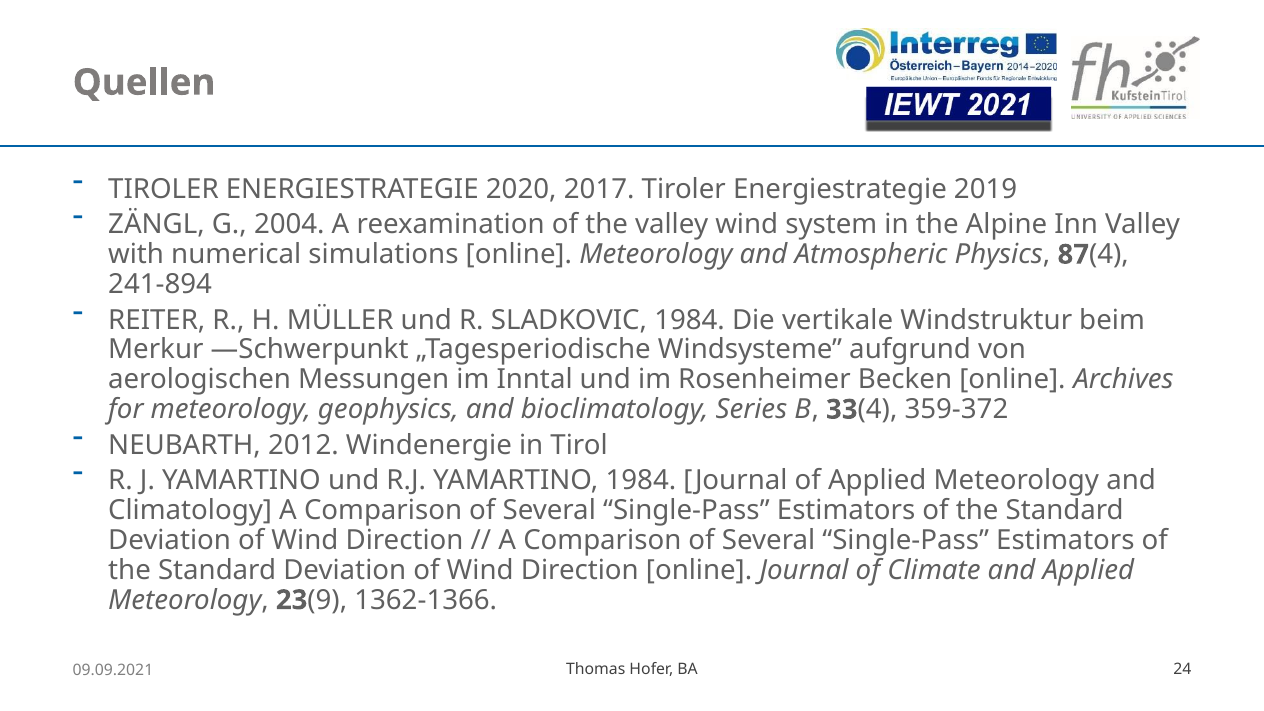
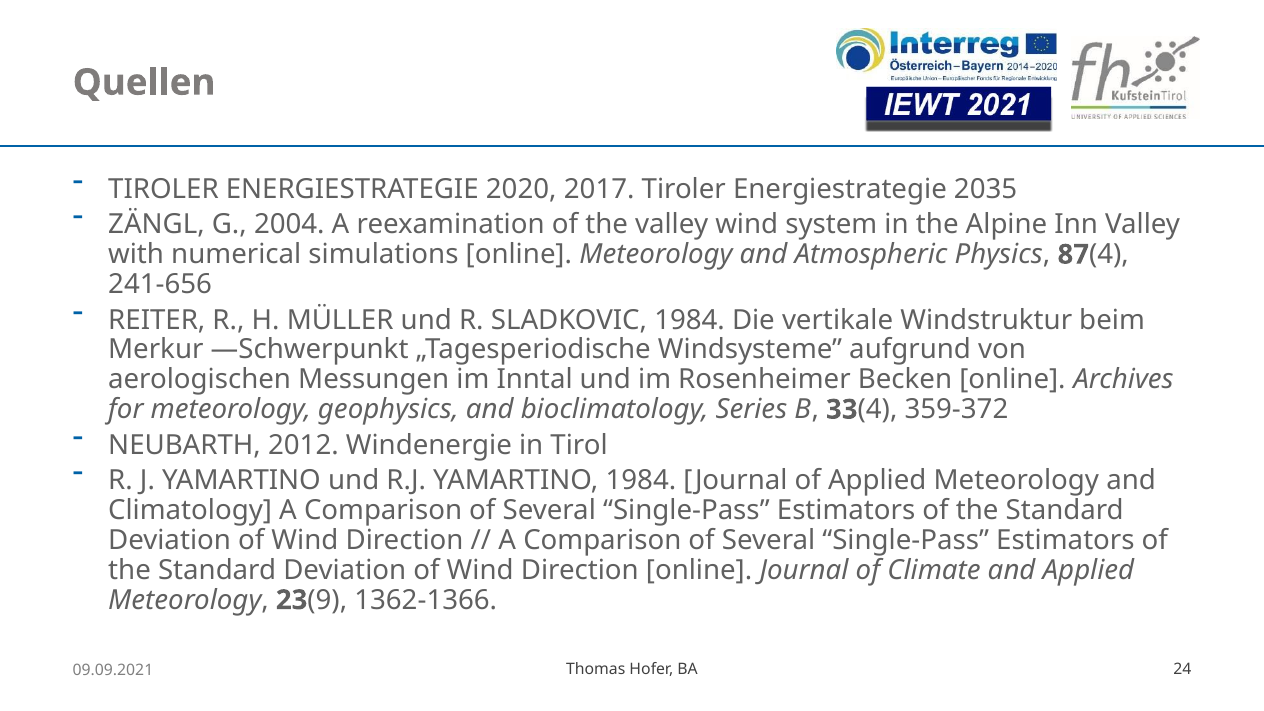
2019: 2019 -> 2035
241-894: 241-894 -> 241-656
